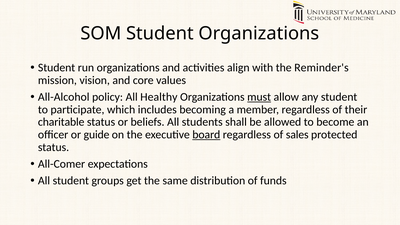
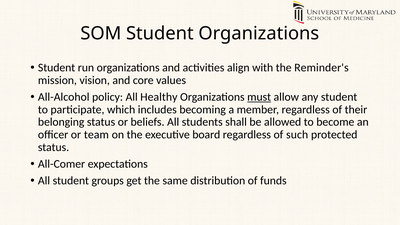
charitable: charitable -> belonging
guide: guide -> team
board underline: present -> none
sales: sales -> such
